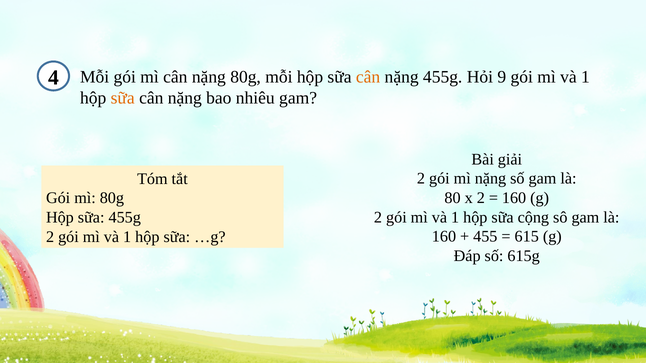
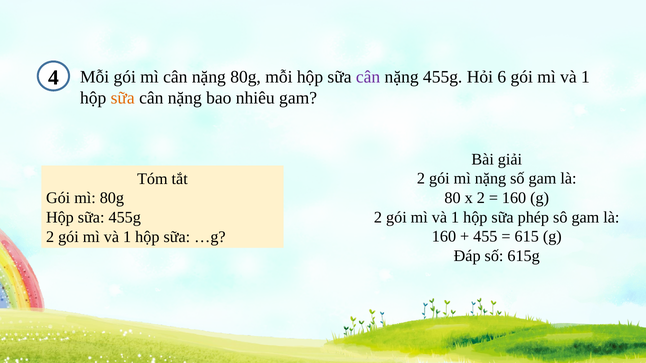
cân at (368, 77) colour: orange -> purple
9: 9 -> 6
cộng: cộng -> phép
